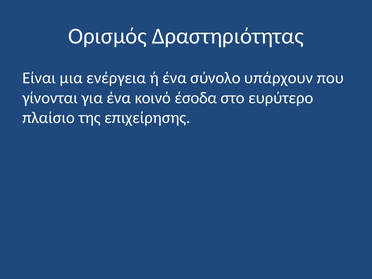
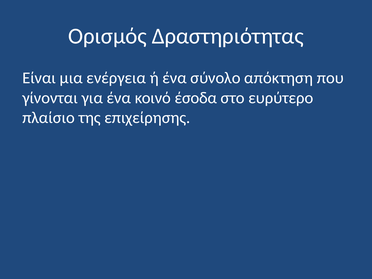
υπάρχουν: υπάρχουν -> απόκτηση
